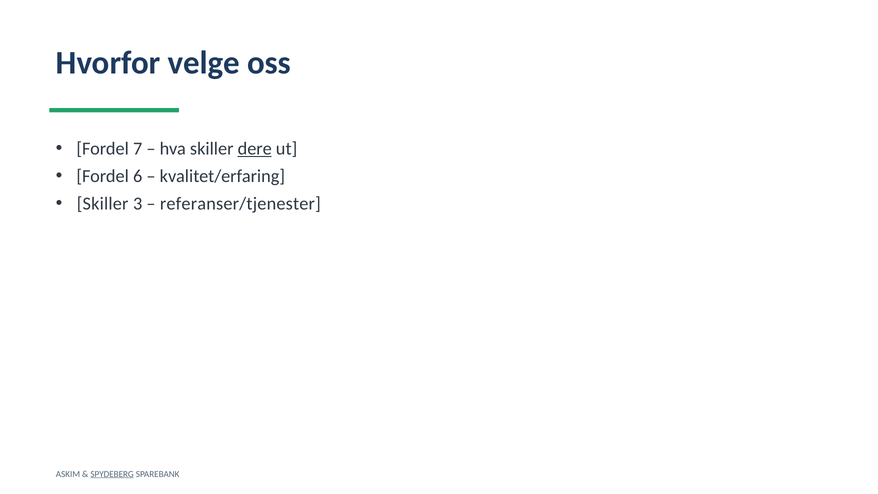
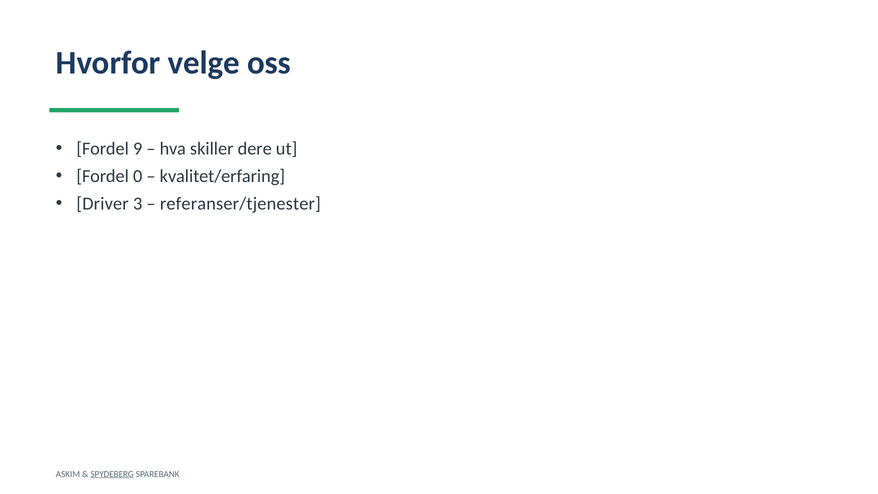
7: 7 -> 9
dere underline: present -> none
6: 6 -> 0
Skiller at (103, 204): Skiller -> Driver
